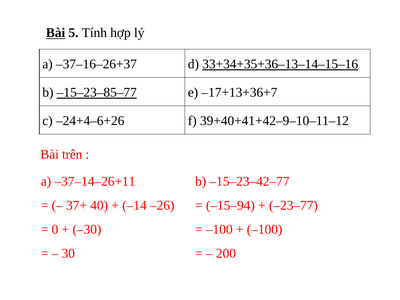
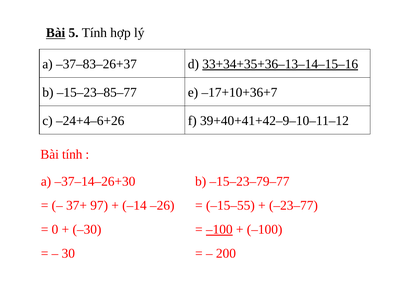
–37–16–26+37: –37–16–26+37 -> –37–83–26+37
–15–23–85–77 underline: present -> none
–17+13+36+7: –17+13+36+7 -> –17+10+36+7
Bài trên: trên -> tính
–37–14–26+11: –37–14–26+11 -> –37–14–26+30
–15–23–42–77: –15–23–42–77 -> –15–23–79–77
40: 40 -> 97
–15–94: –15–94 -> –15–55
–100 at (219, 229) underline: none -> present
